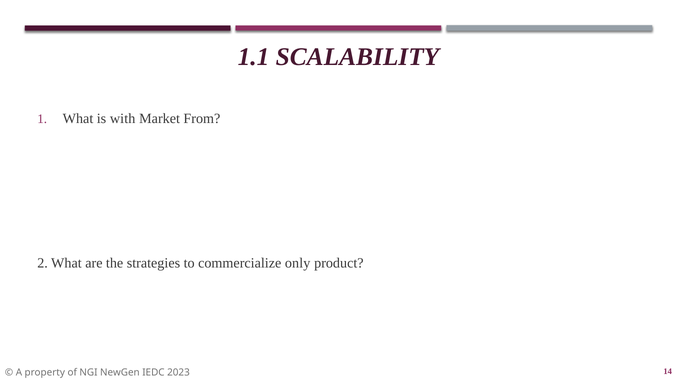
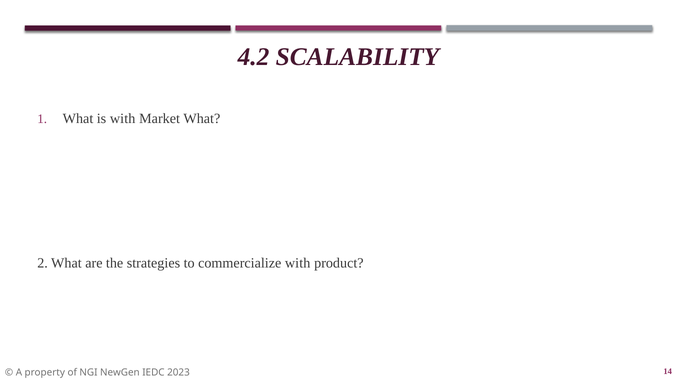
1.1: 1.1 -> 4.2
Market From: From -> What
commercialize only: only -> with
